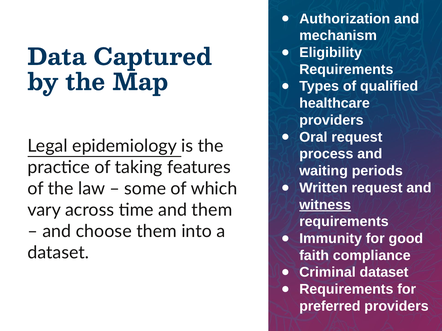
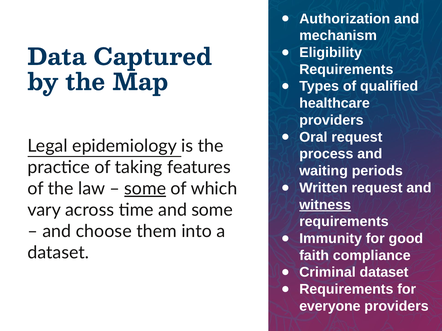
some at (145, 189) underline: none -> present
and them: them -> some
preferred: preferred -> everyone
